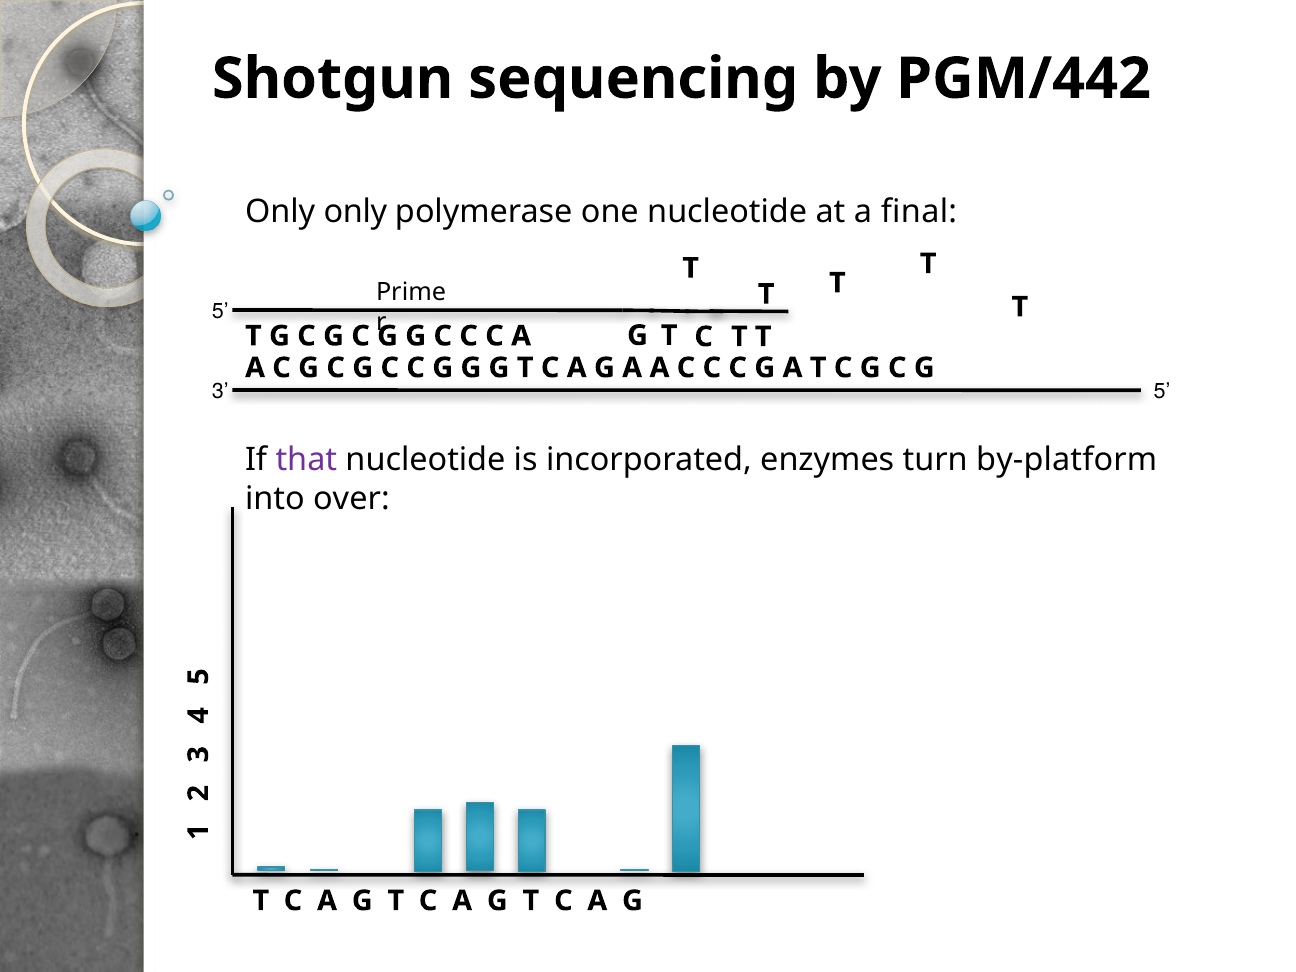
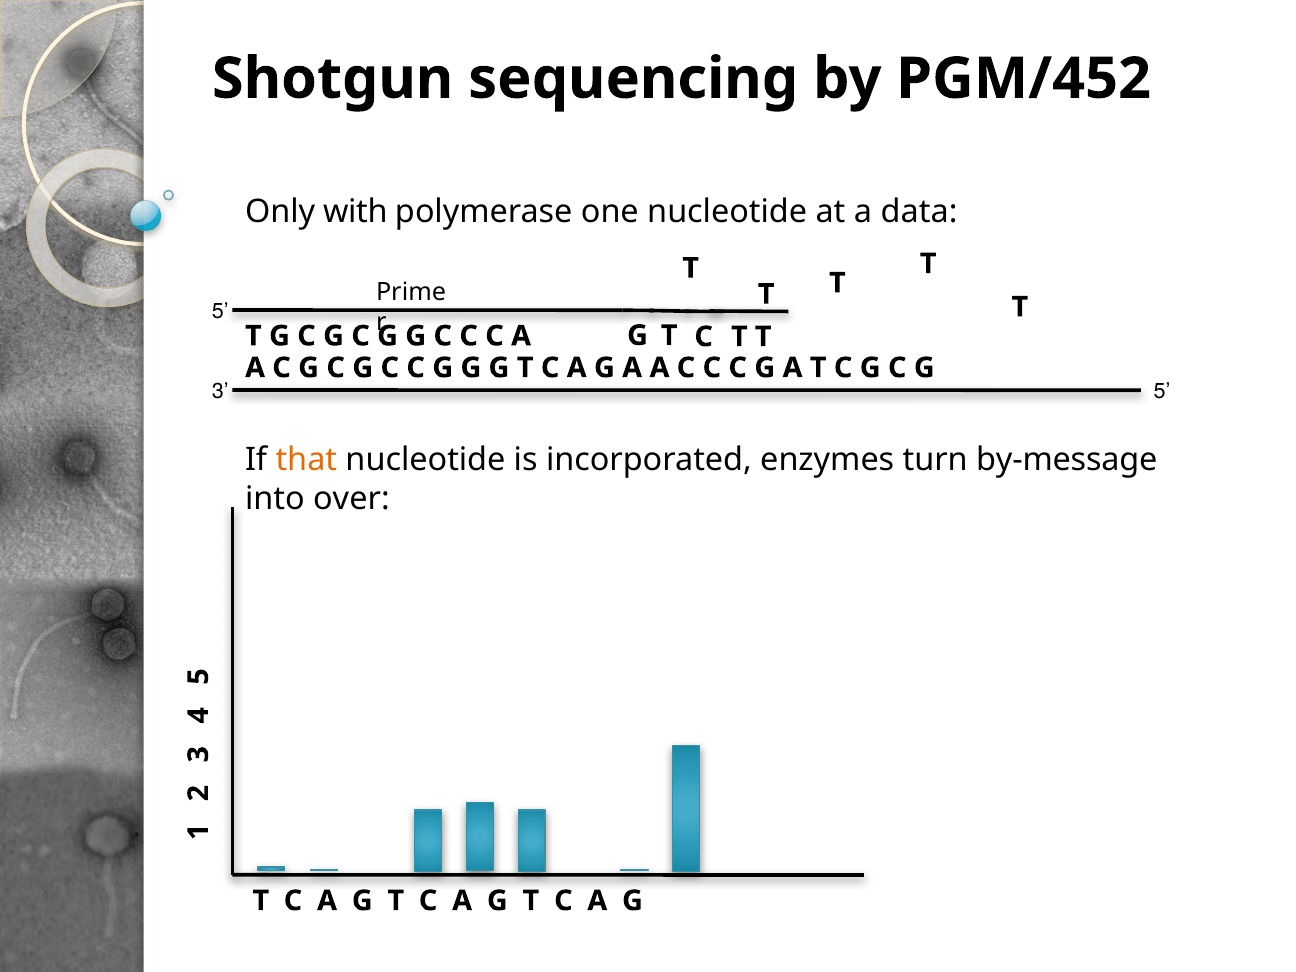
PGM/442: PGM/442 -> PGM/452
Only only: only -> with
final: final -> data
that colour: purple -> orange
by-platform: by-platform -> by-message
